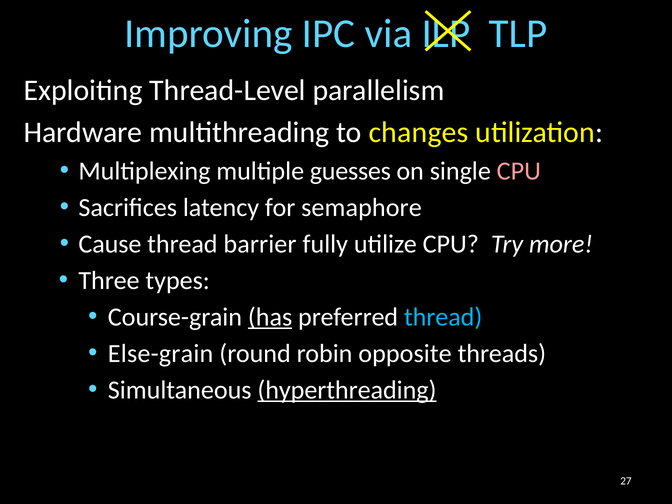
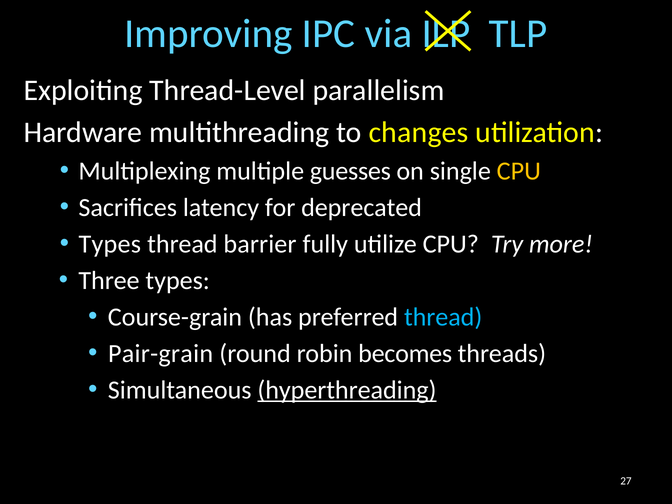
CPU at (519, 171) colour: pink -> yellow
semaphore: semaphore -> deprecated
Cause at (110, 244): Cause -> Types
has underline: present -> none
Else-grain: Else-grain -> Pair-grain
opposite: opposite -> becomes
